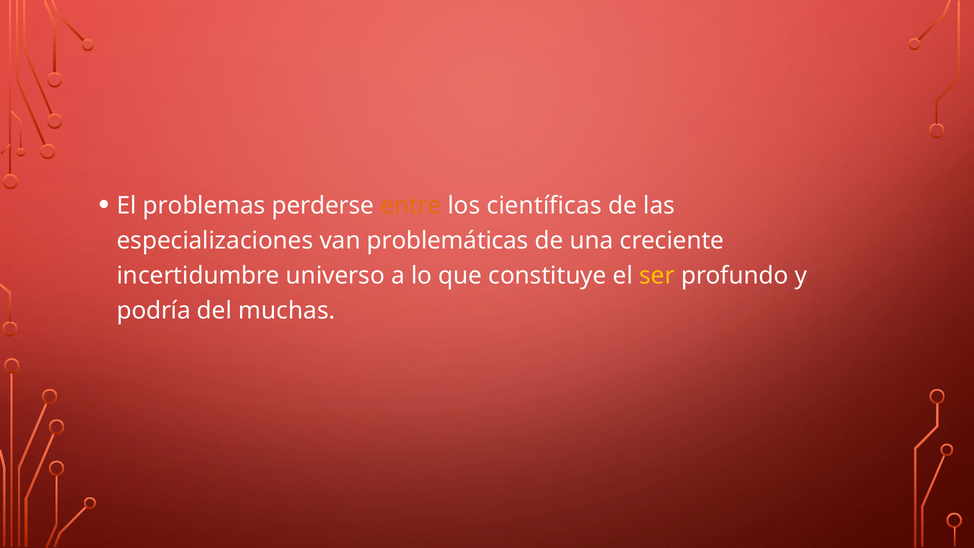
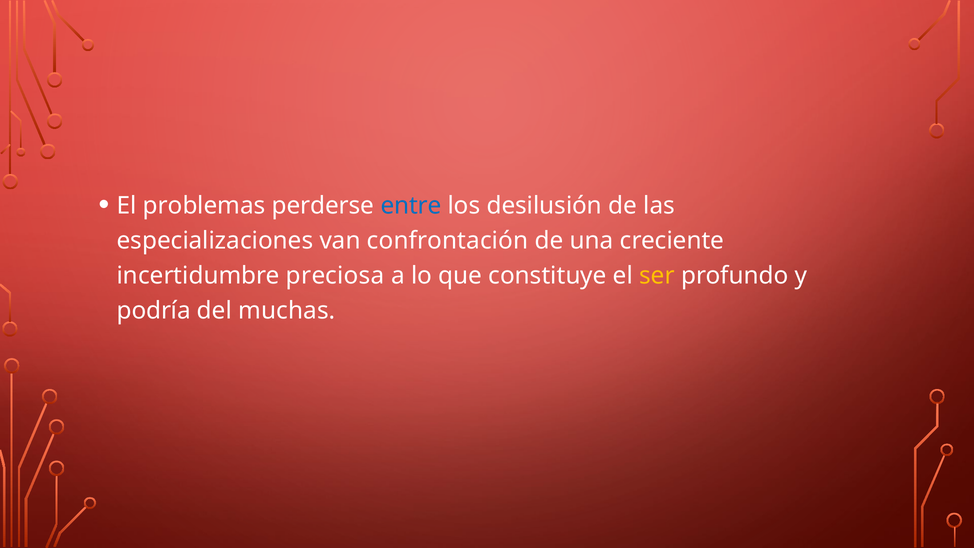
entre colour: orange -> blue
científicas: científicas -> desilusión
problemáticas: problemáticas -> confrontación
universo: universo -> preciosa
